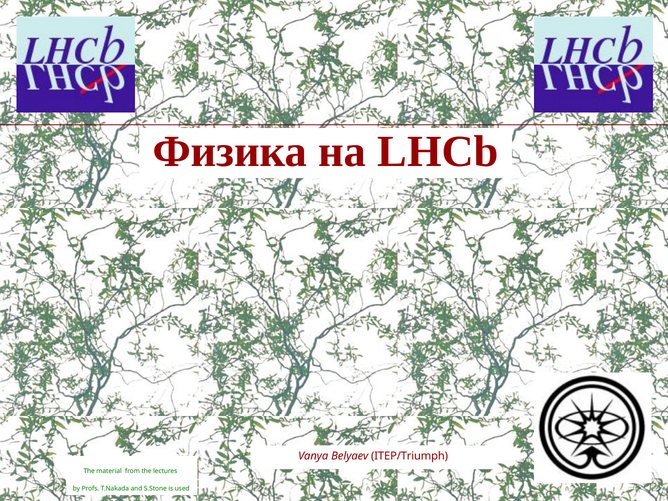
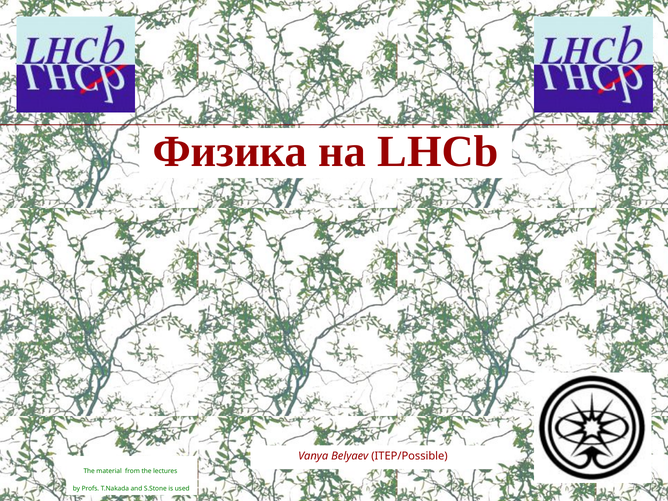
ITEP/Triumph: ITEP/Triumph -> ITEP/Possible
